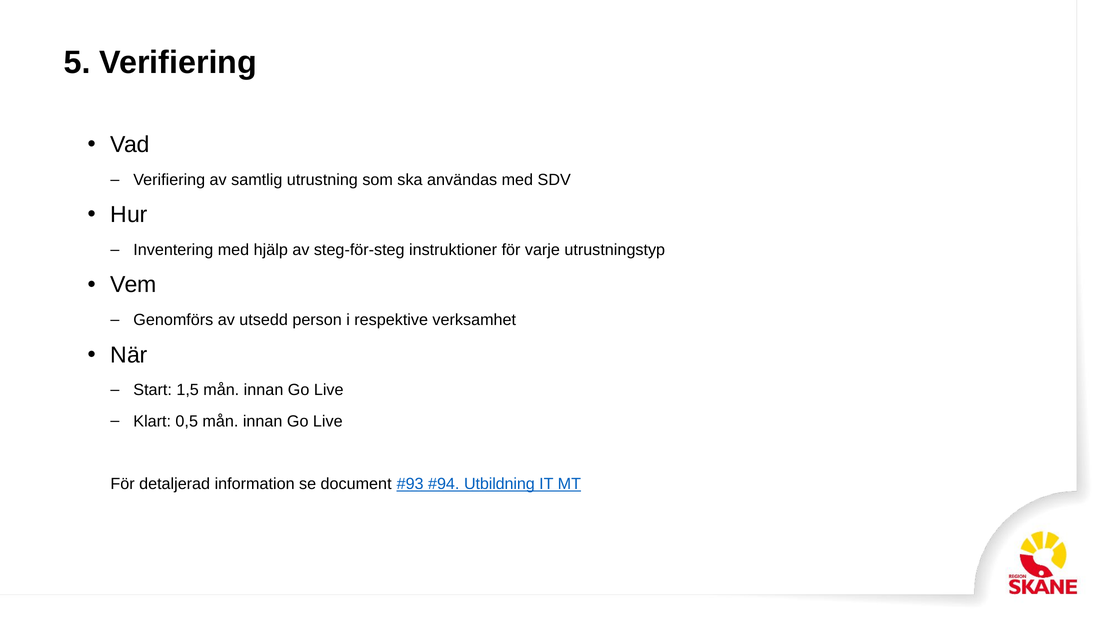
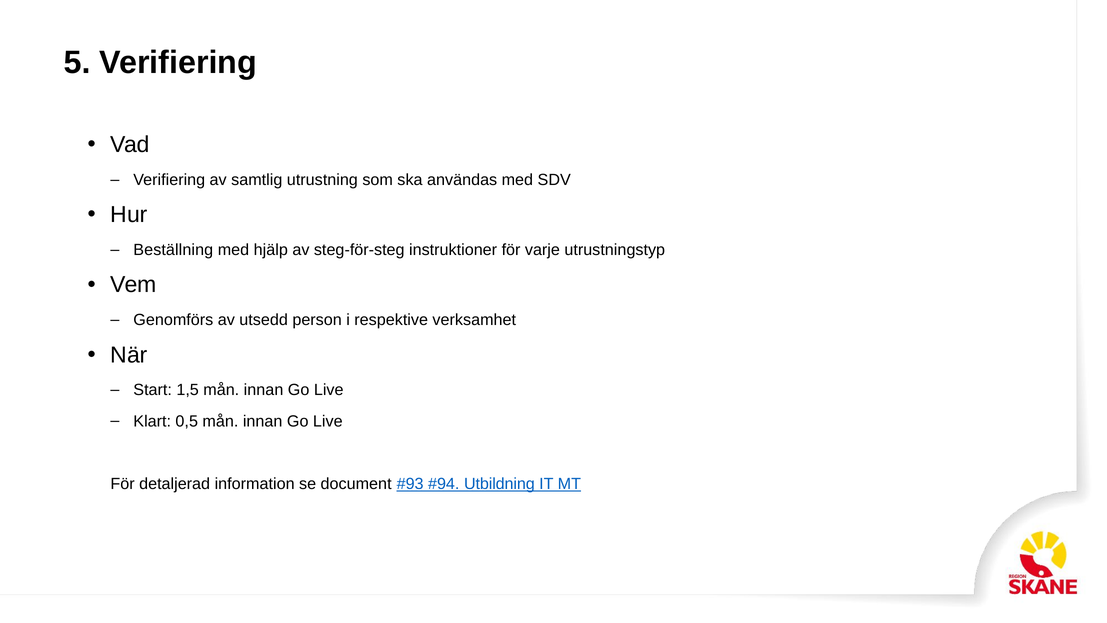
Inventering: Inventering -> Beställning
